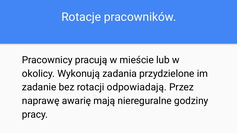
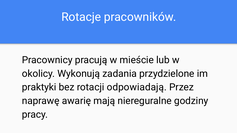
zadanie: zadanie -> praktyki
